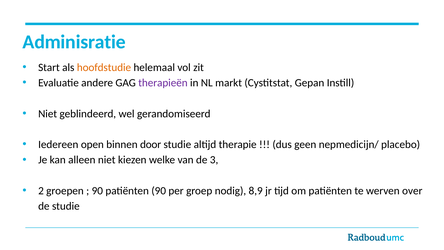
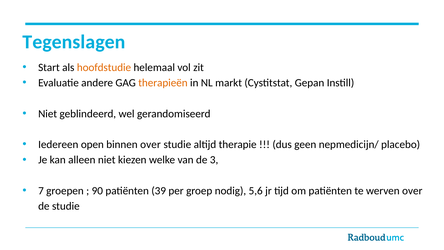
Adminisratie: Adminisratie -> Tegenslagen
therapieën colour: purple -> orange
binnen door: door -> over
2: 2 -> 7
patiënten 90: 90 -> 39
8,9: 8,9 -> 5,6
